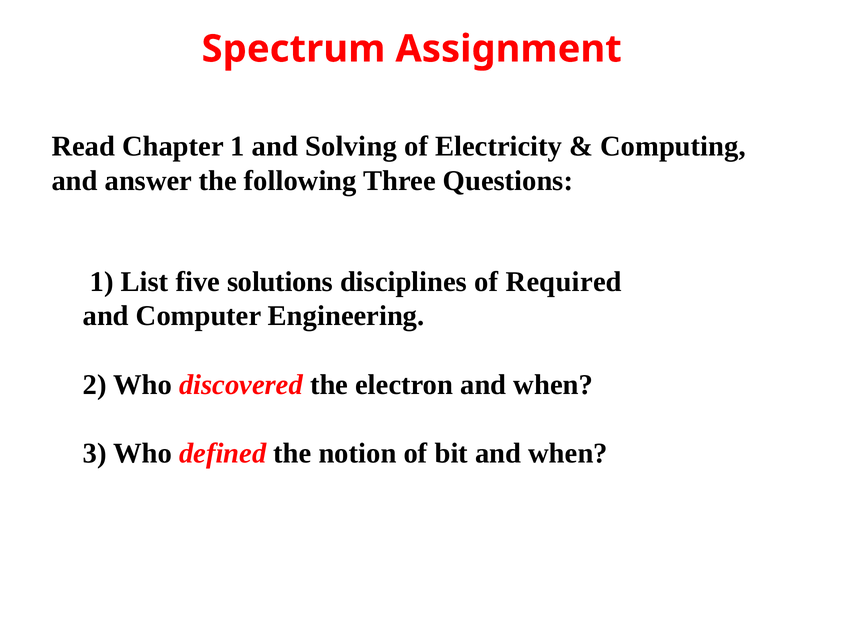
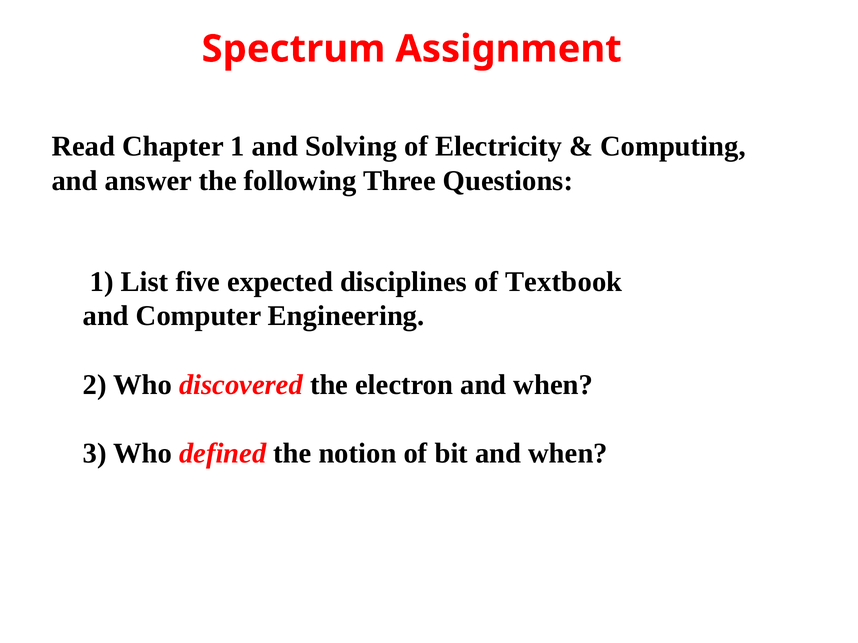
solutions: solutions -> expected
Required: Required -> Textbook
